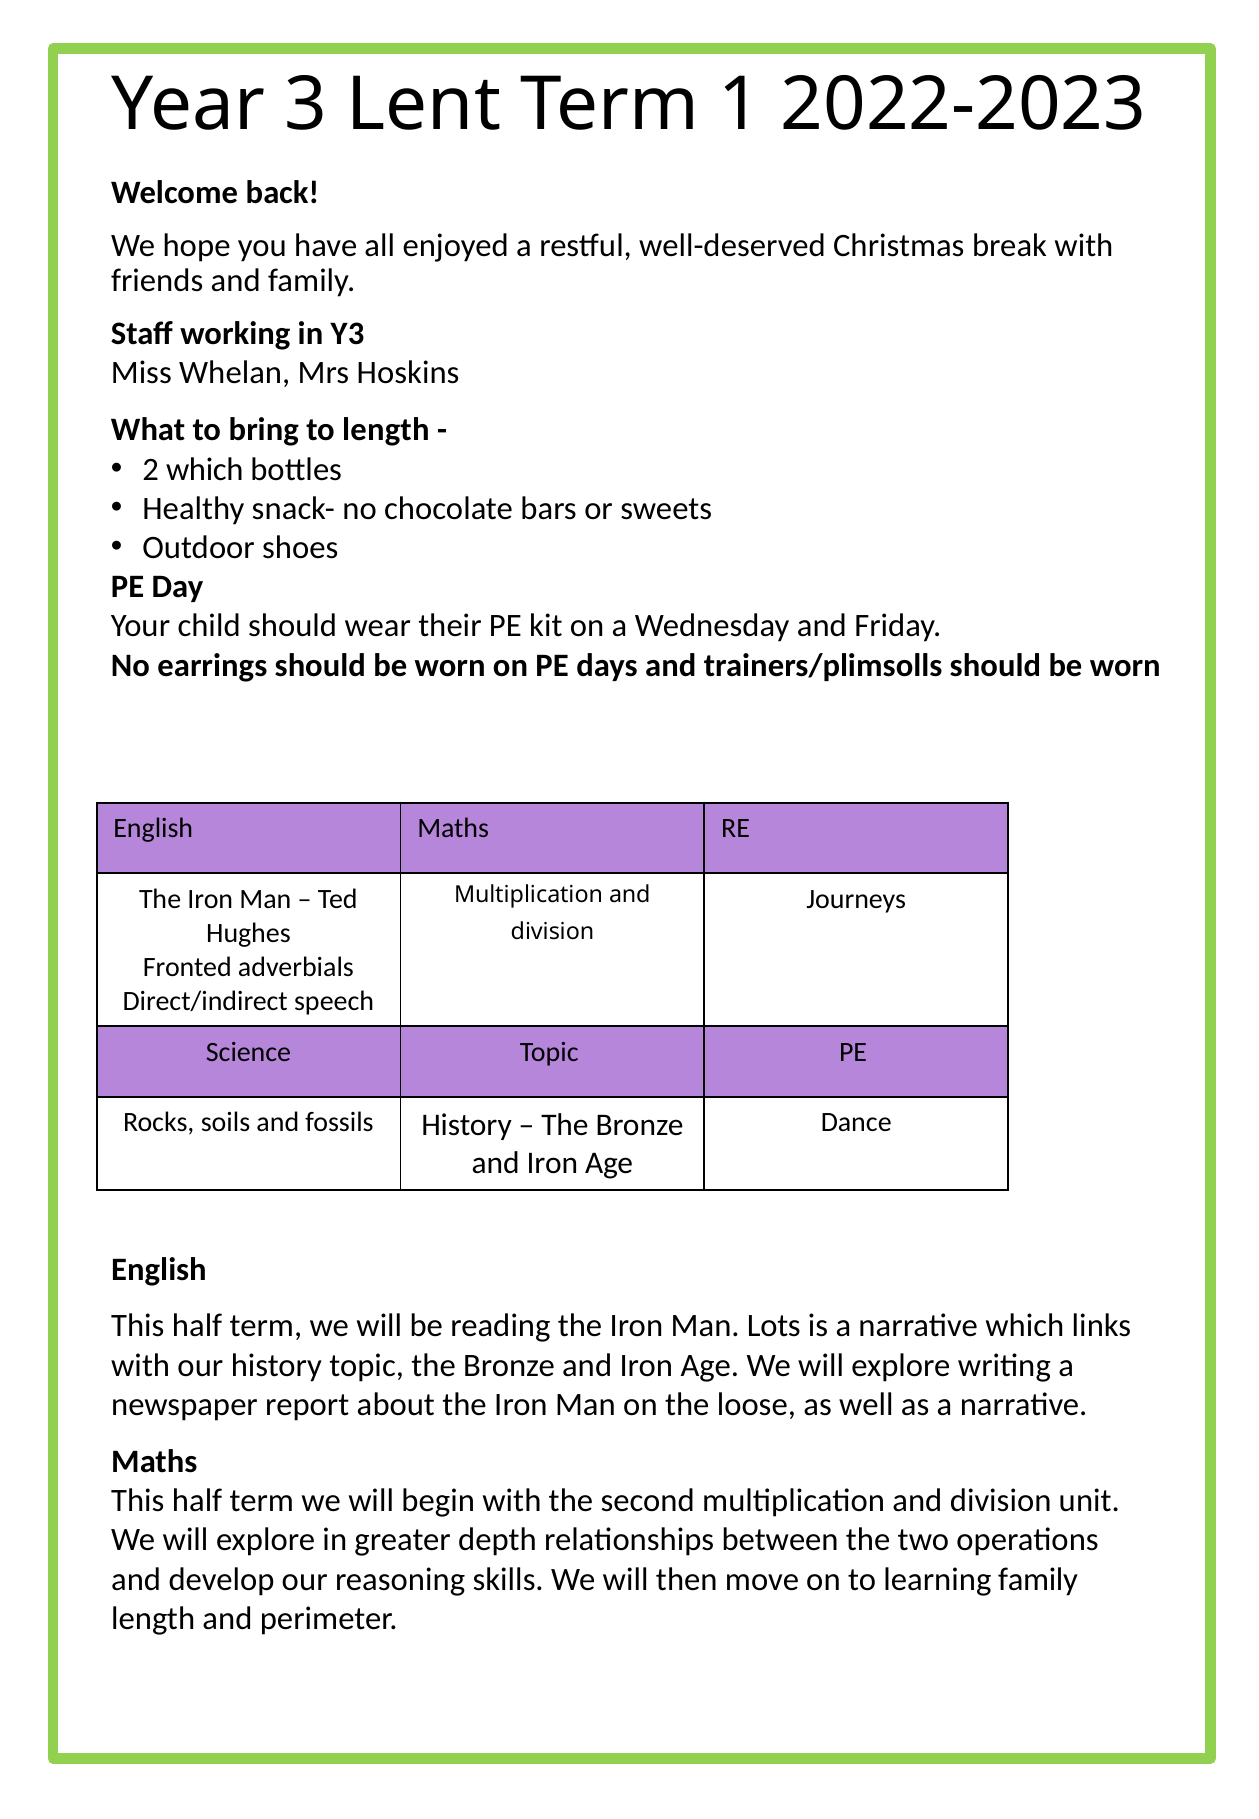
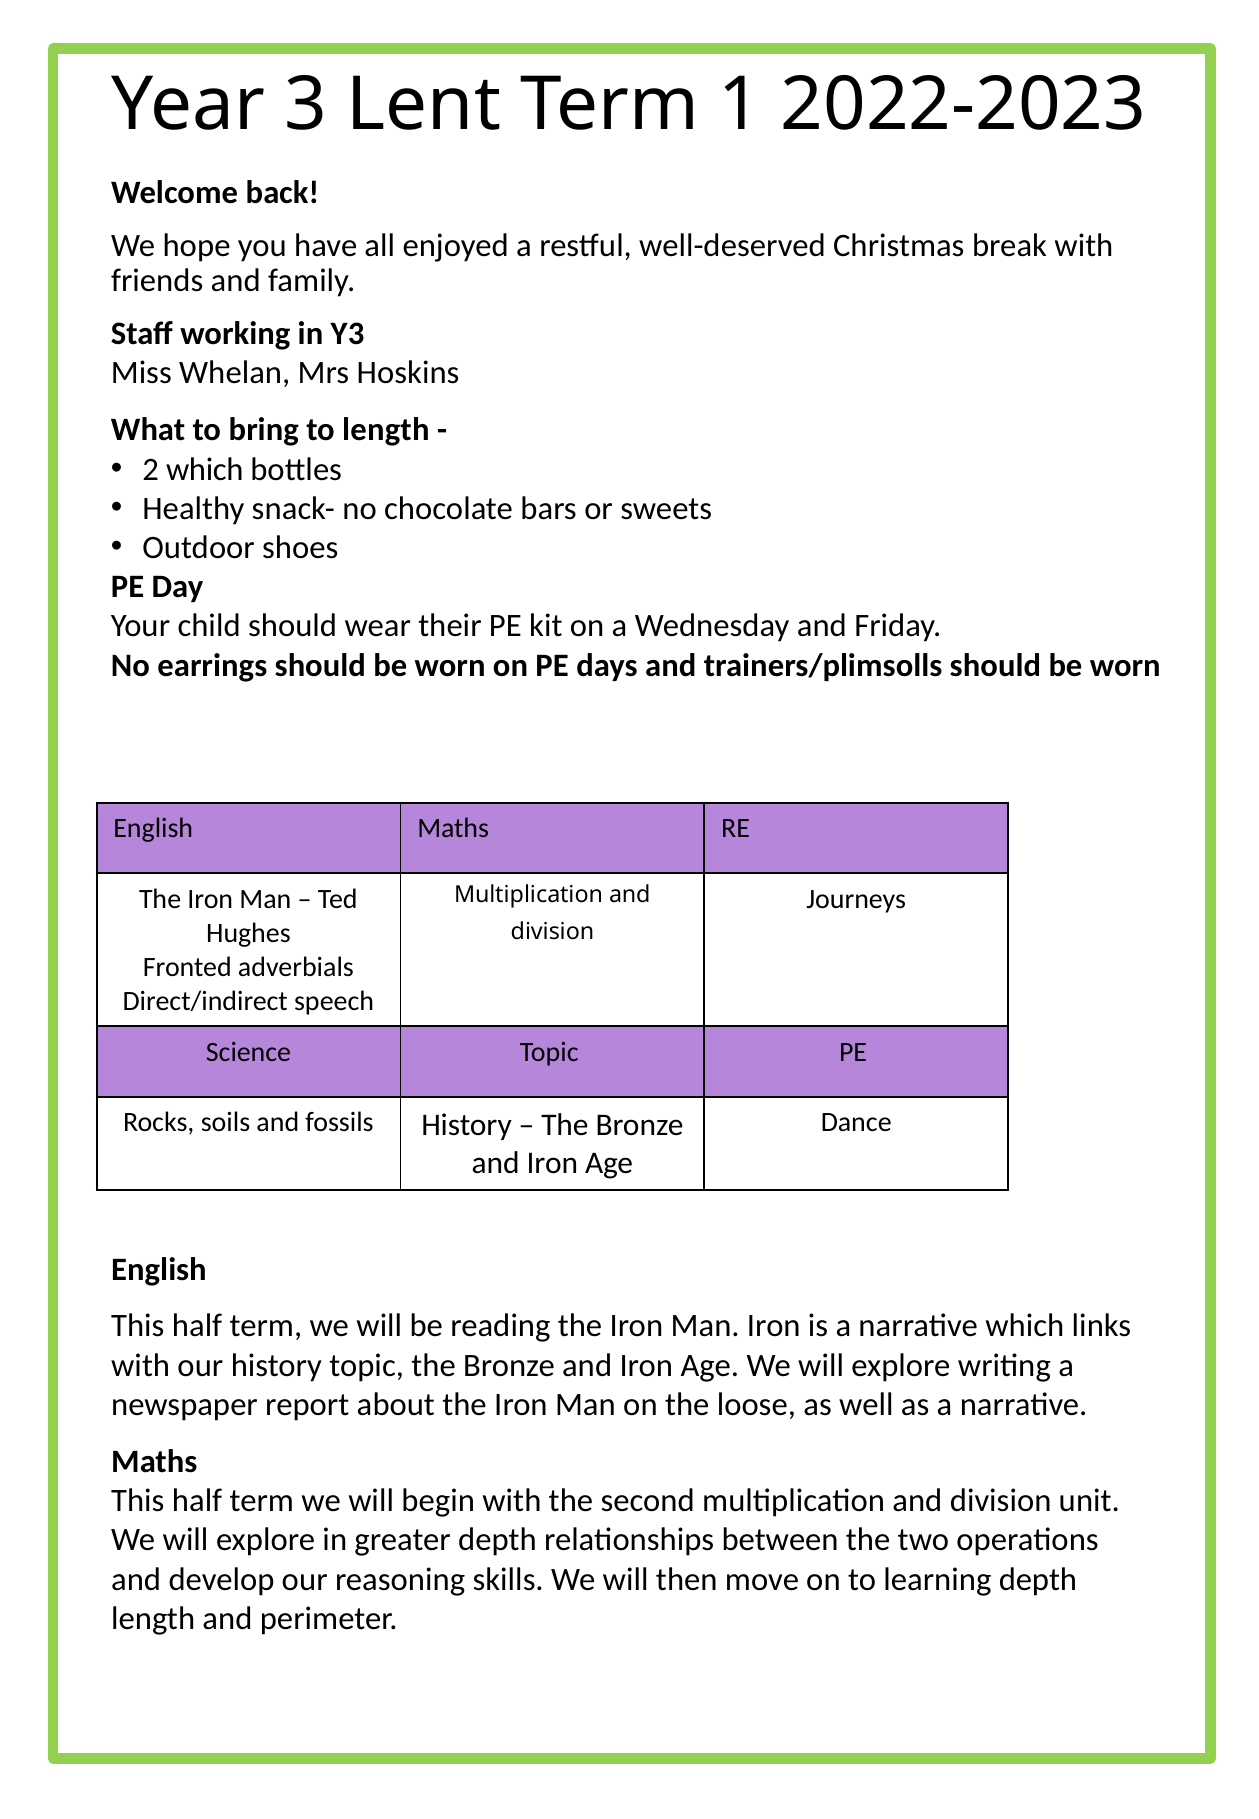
Man Lots: Lots -> Iron
learning family: family -> depth
